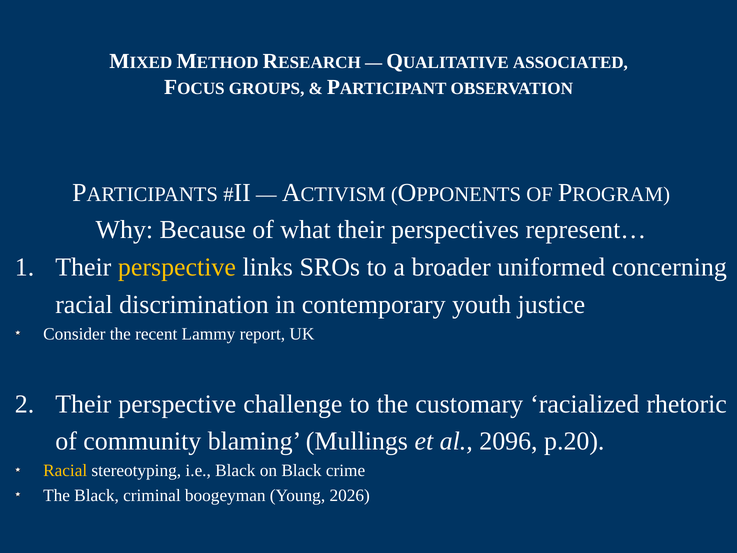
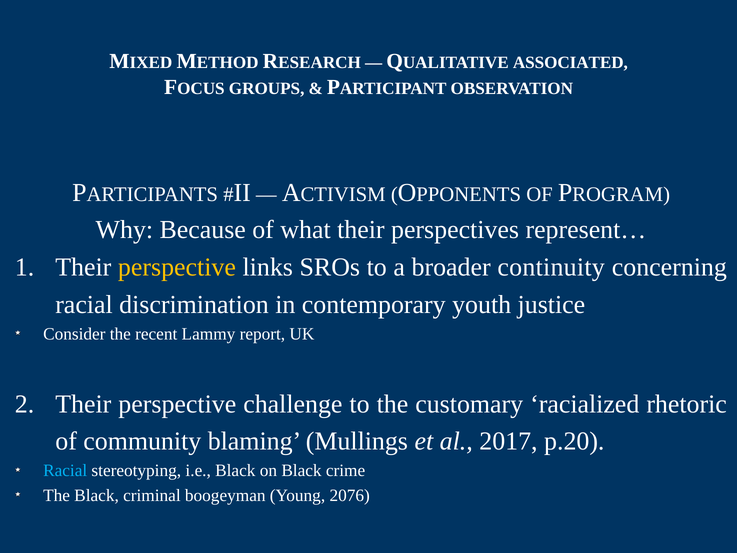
uniformed: uniformed -> continuity
2096: 2096 -> 2017
Racial at (65, 471) colour: yellow -> light blue
2026: 2026 -> 2076
